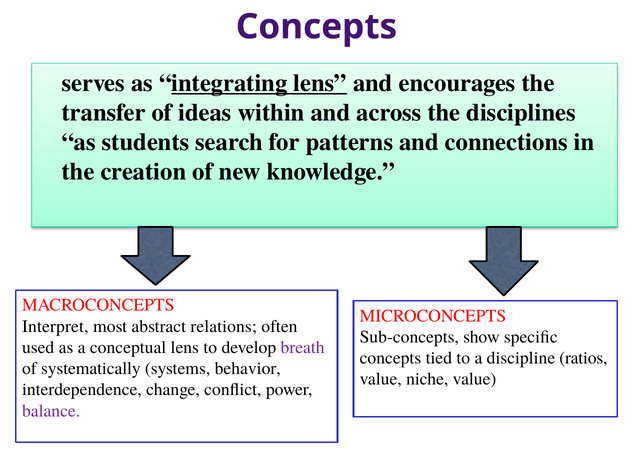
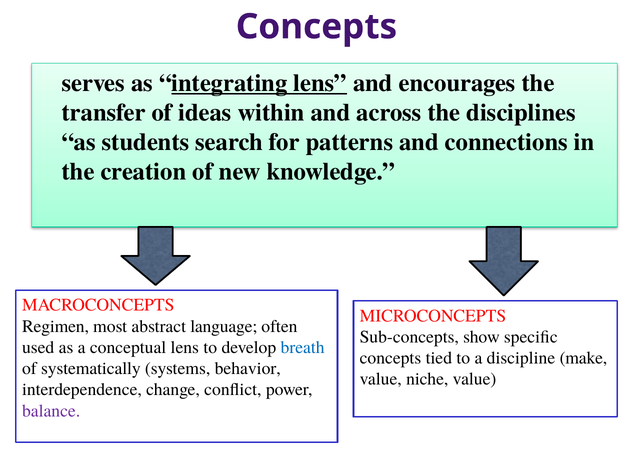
Interpret: Interpret -> Regimen
relations: relations -> language
breath colour: purple -> blue
ratios: ratios -> make
